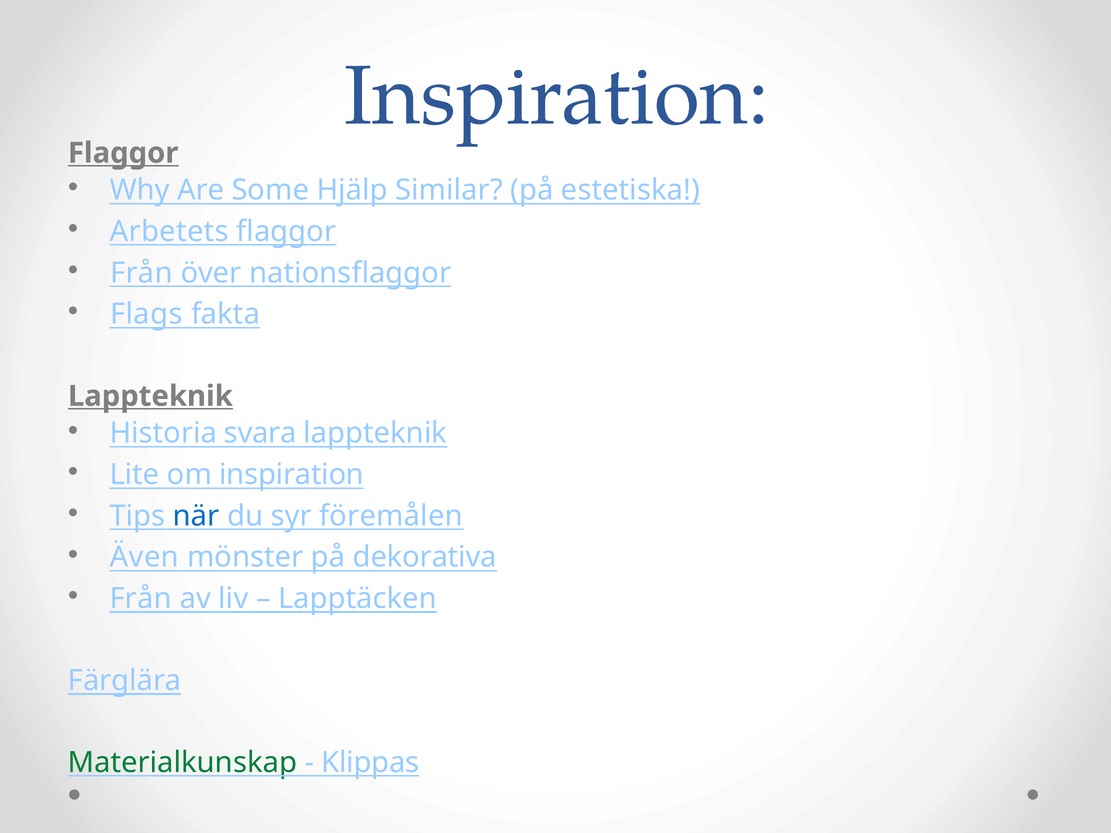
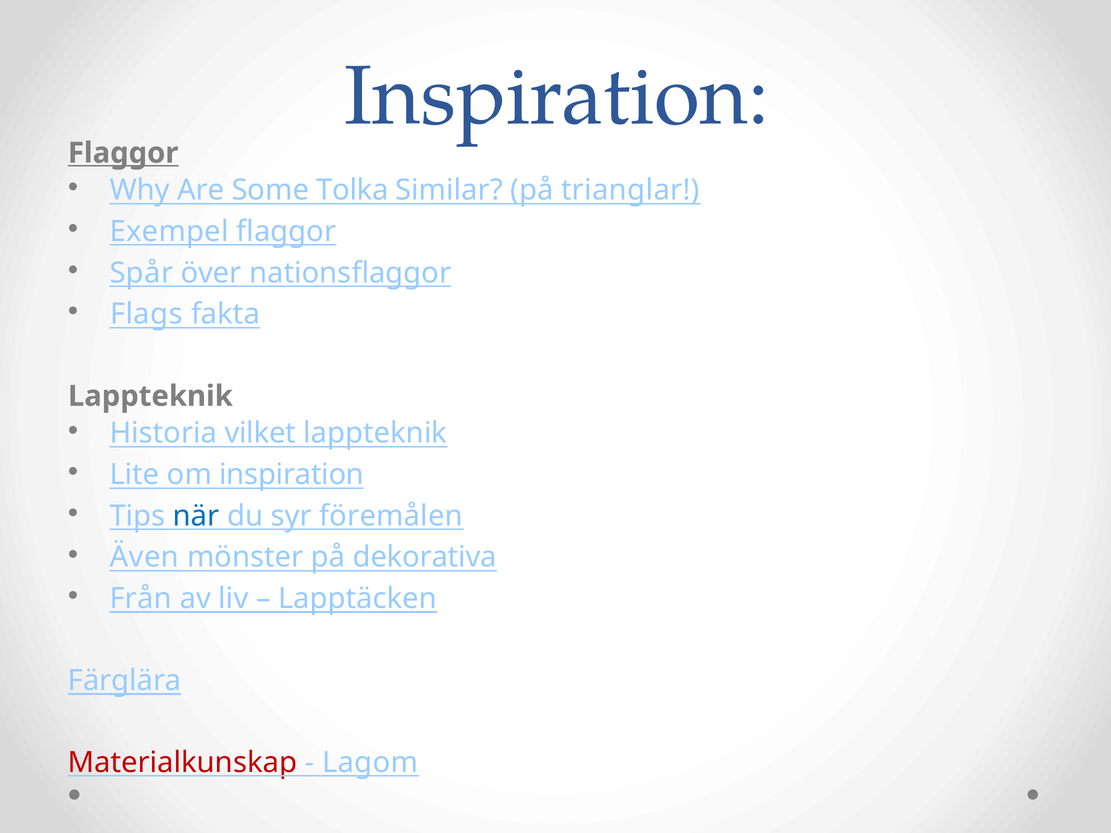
Hjälp: Hjälp -> Tolka
estetiska: estetiska -> trianglar
Arbetets: Arbetets -> Exempel
Från at (141, 273): Från -> Spår
Lappteknik at (150, 396) underline: present -> none
svara: svara -> vilket
Materialkunskap colour: green -> red
Klippas: Klippas -> Lagom
